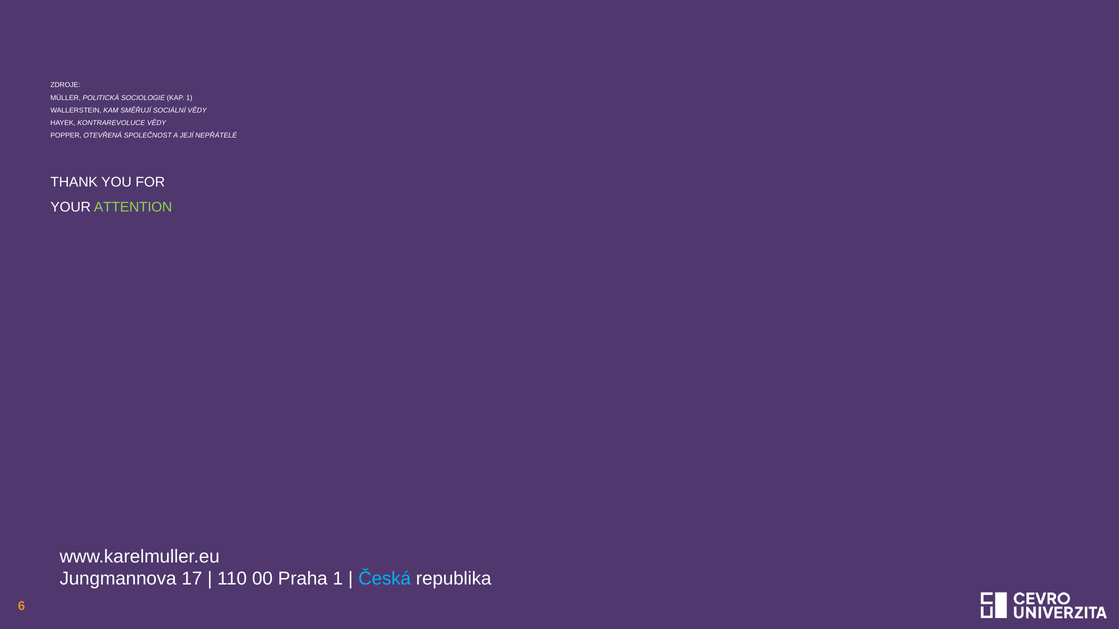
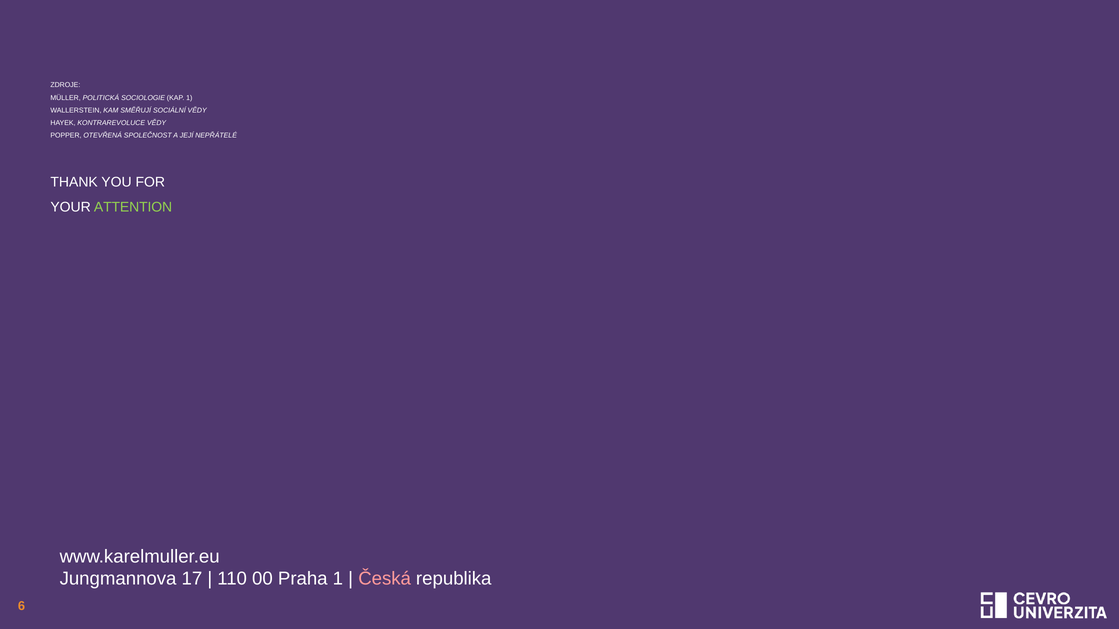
Česká colour: light blue -> pink
